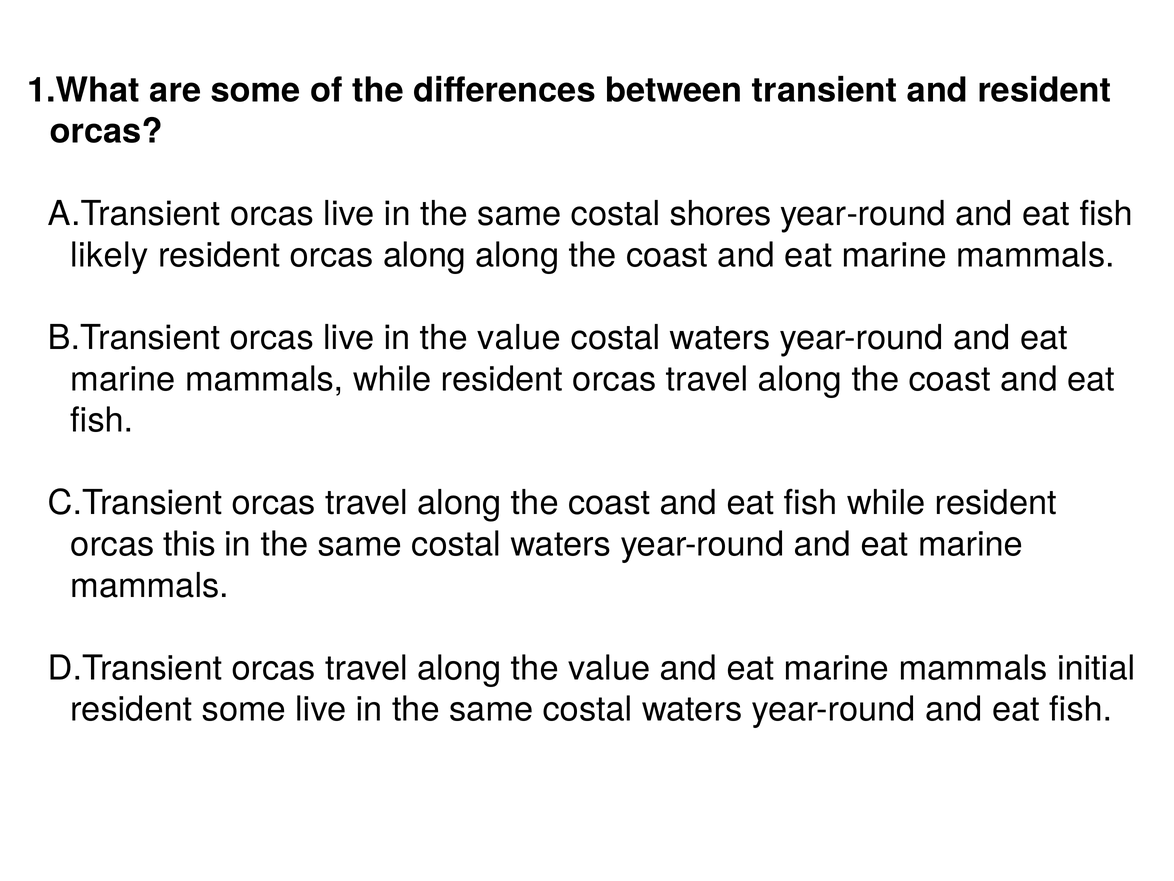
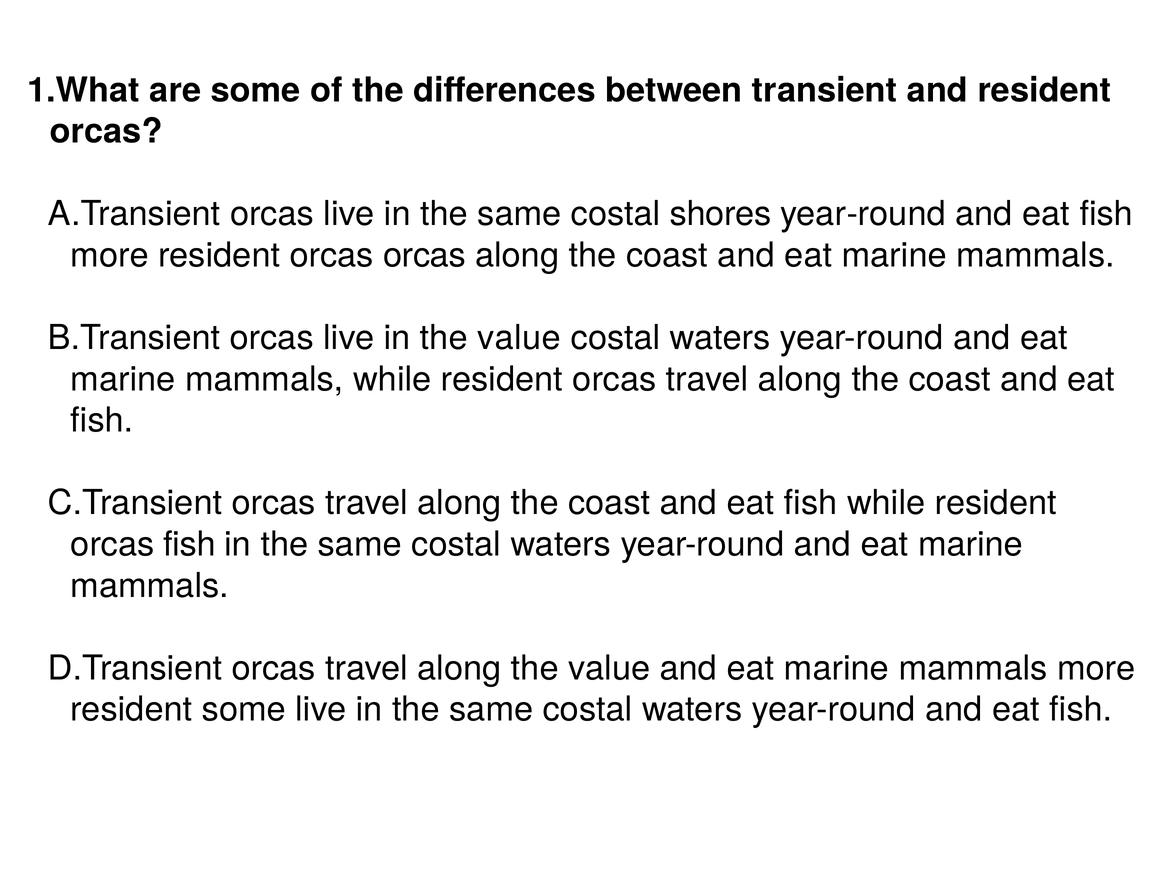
likely at (109, 255): likely -> more
orcas along: along -> orcas
orcas this: this -> fish
mammals initial: initial -> more
